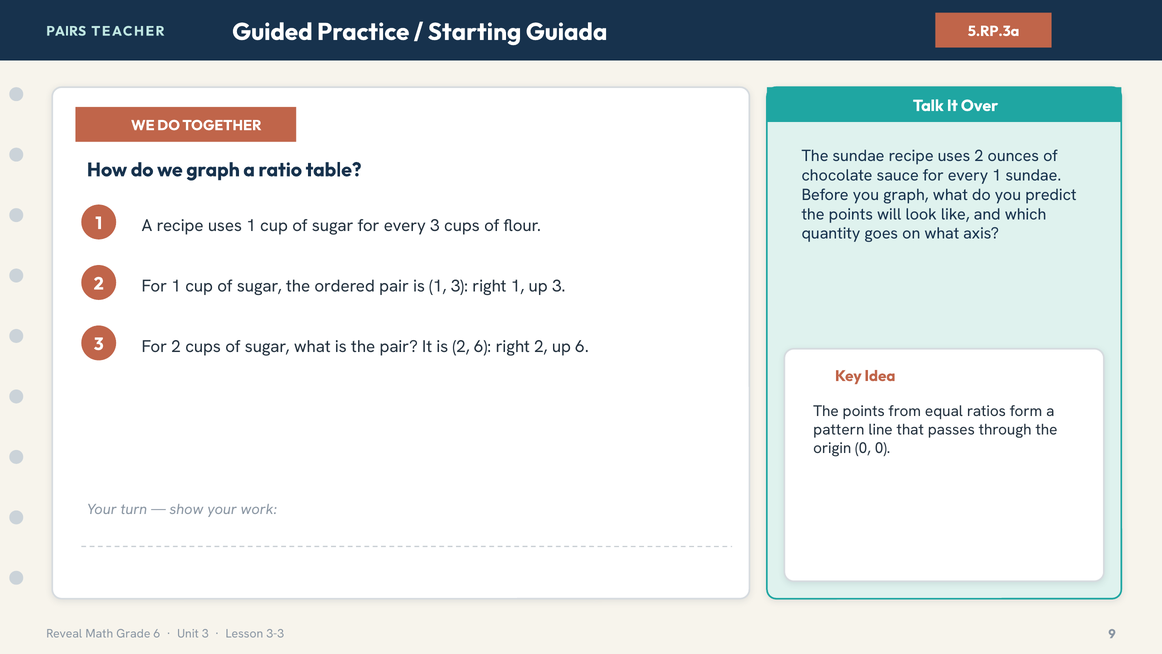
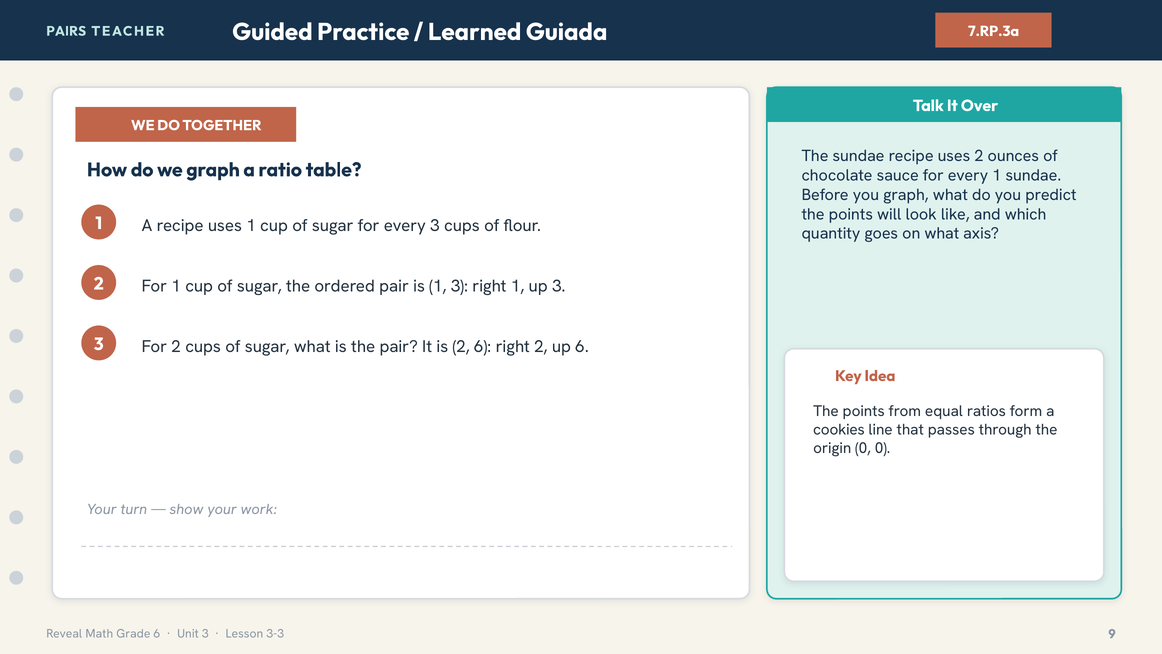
Starting: Starting -> Learned
5.RP.3a: 5.RP.3a -> 7.RP.3a
pattern: pattern -> cookies
